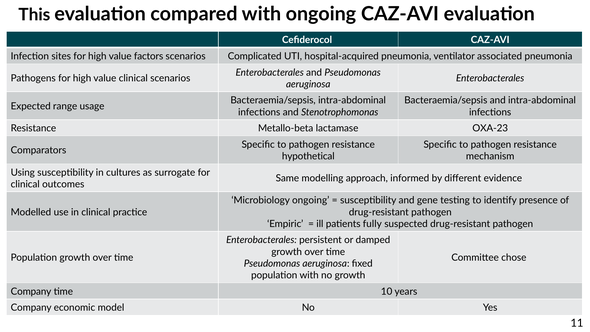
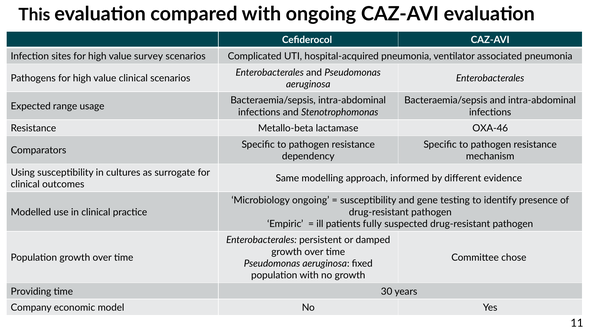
factors: factors -> survey
OXA-23: OXA-23 -> OXA-46
hypothetical: hypothetical -> dependency
Company at (31, 291): Company -> Providing
10: 10 -> 30
